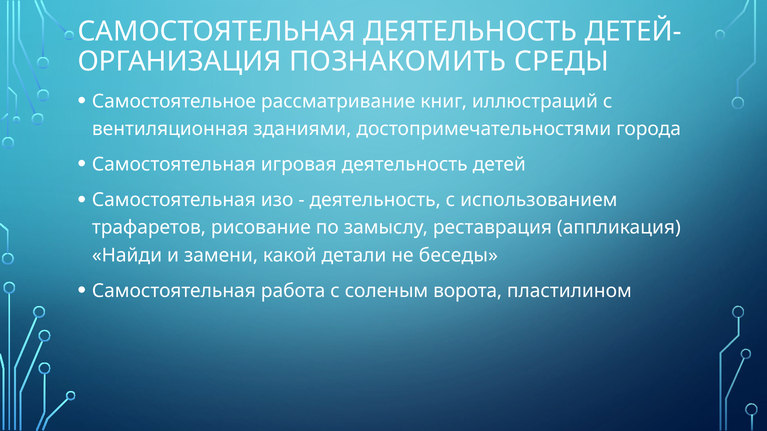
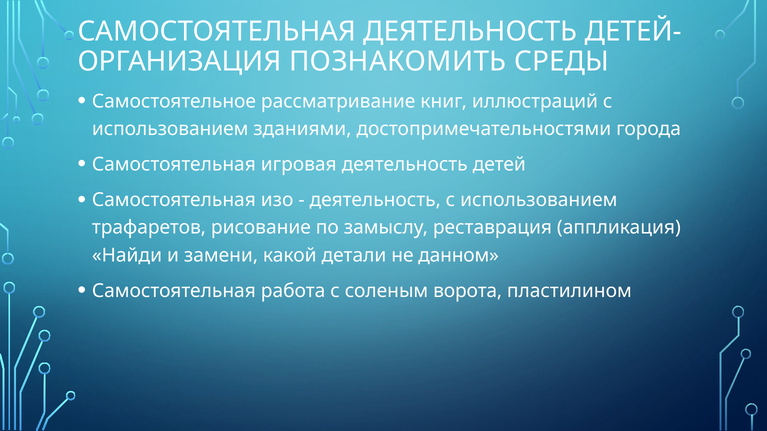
вентиляционная at (170, 129): вентиляционная -> использованием
беседы: беседы -> данном
